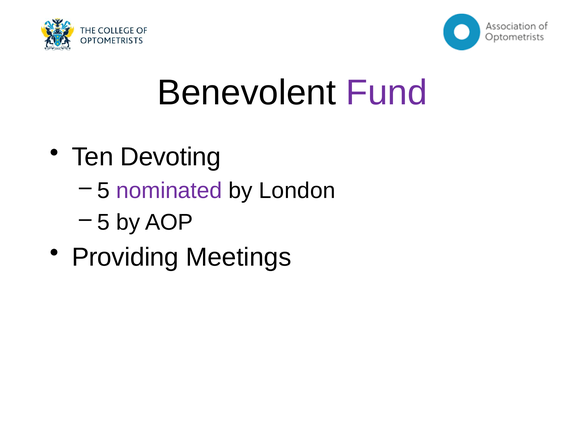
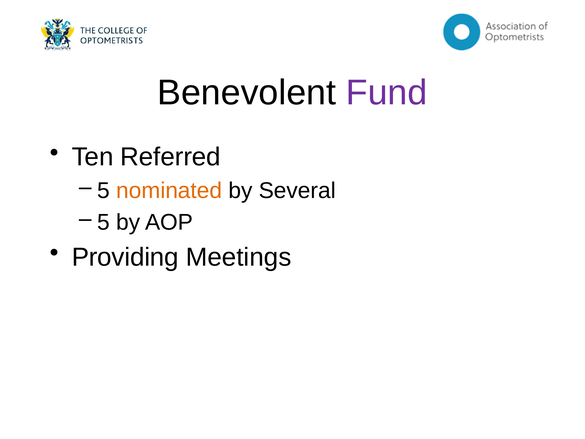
Devoting: Devoting -> Referred
nominated colour: purple -> orange
London: London -> Several
